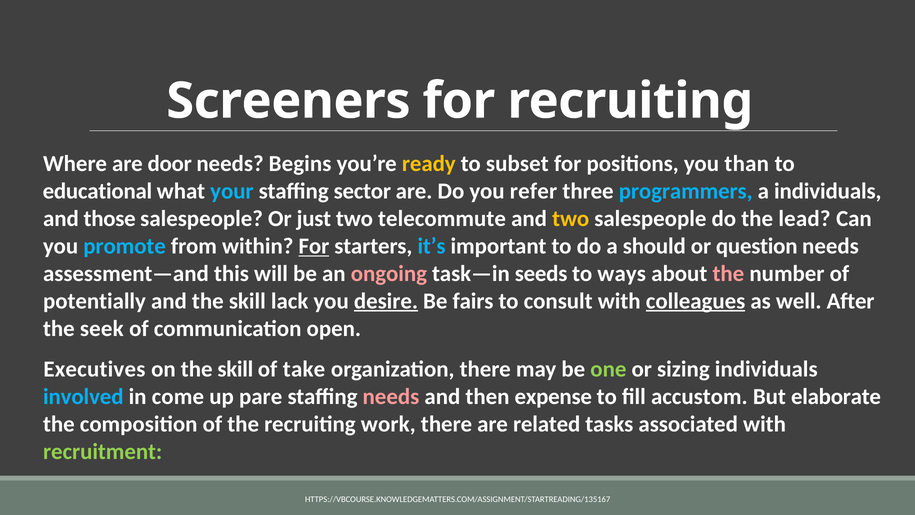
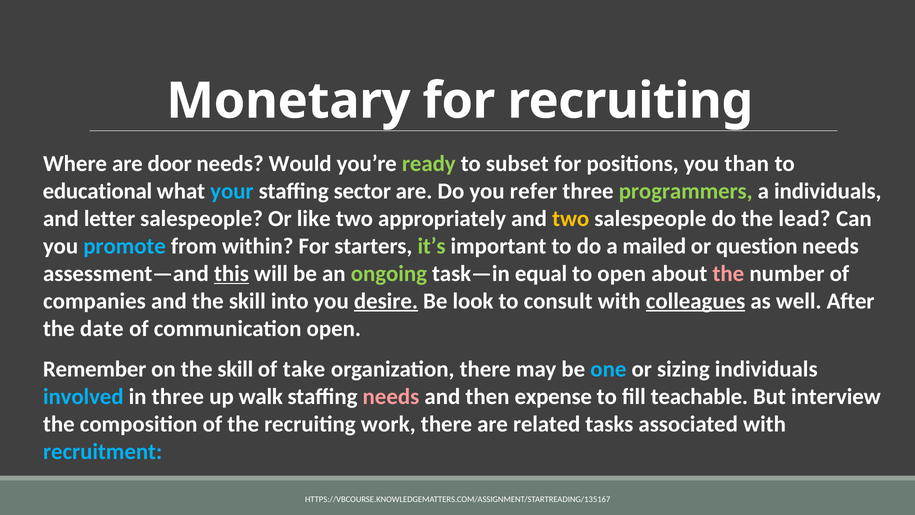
Screeners: Screeners -> Monetary
Begins: Begins -> Would
ready colour: yellow -> light green
programmers colour: light blue -> light green
those: those -> letter
just: just -> like
telecommute: telecommute -> appropriately
For at (314, 246) underline: present -> none
it’s colour: light blue -> light green
should: should -> mailed
this underline: none -> present
ongoing colour: pink -> light green
seeds: seeds -> equal
to ways: ways -> open
potentially: potentially -> companies
lack: lack -> into
fairs: fairs -> look
seek: seek -> date
Executives: Executives -> Remember
one colour: light green -> light blue
in come: come -> three
pare: pare -> walk
accustom: accustom -> teachable
elaborate: elaborate -> interview
recruitment colour: light green -> light blue
